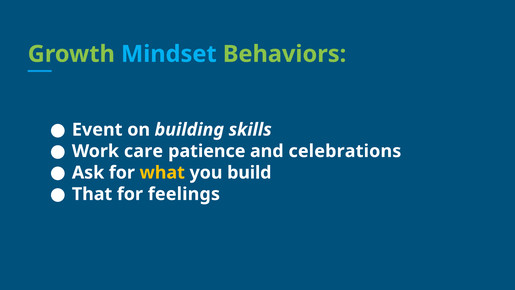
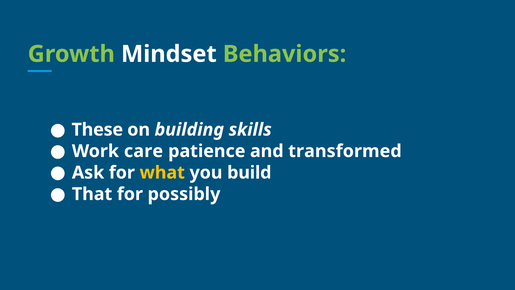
Mindset colour: light blue -> white
Event: Event -> These
celebrations: celebrations -> transformed
feelings: feelings -> possibly
